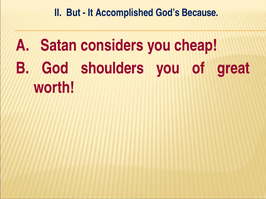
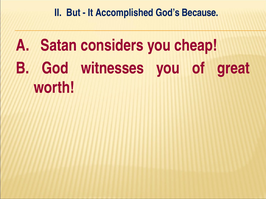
shoulders: shoulders -> witnesses
